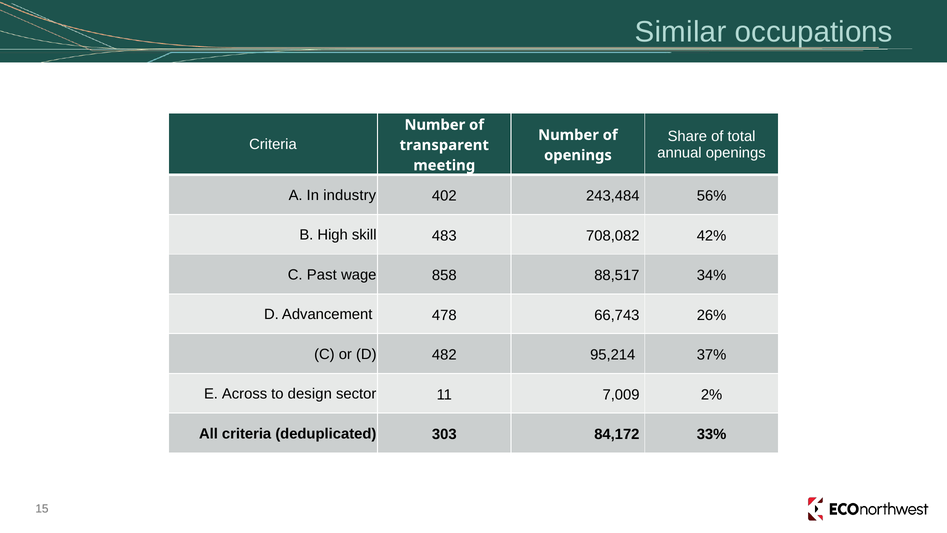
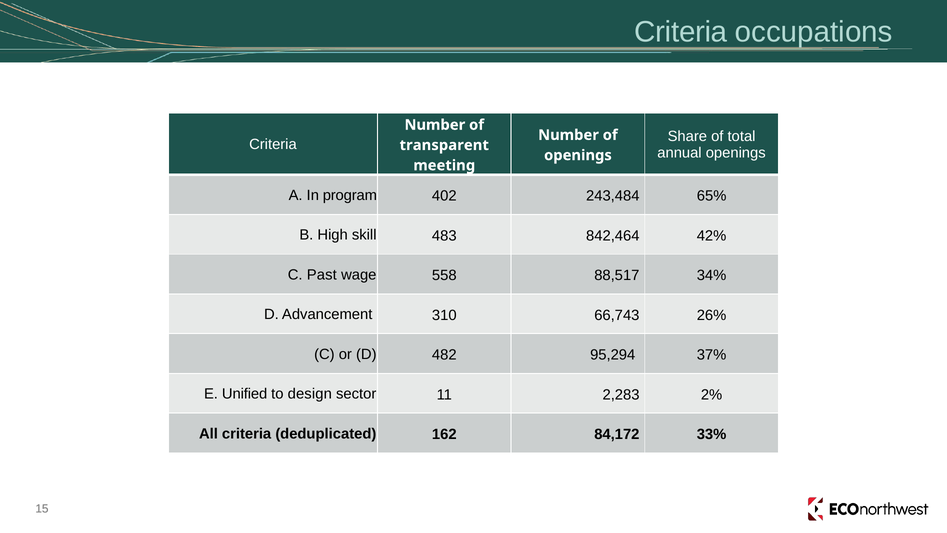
Similar at (681, 32): Similar -> Criteria
industry: industry -> program
56%: 56% -> 65%
708,082: 708,082 -> 842,464
858: 858 -> 558
478: 478 -> 310
95,214: 95,214 -> 95,294
Across: Across -> Unified
7,009: 7,009 -> 2,283
303: 303 -> 162
